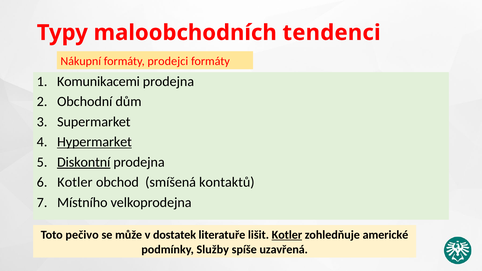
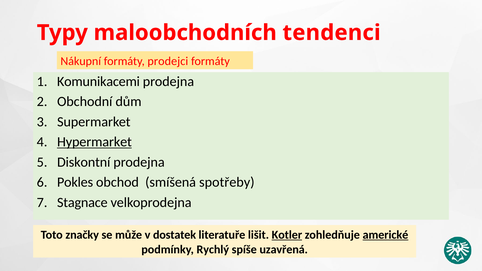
Diskontní underline: present -> none
Kotler at (75, 182): Kotler -> Pokles
kontaktů: kontaktů -> spotřeby
Místního: Místního -> Stagnace
pečivo: pečivo -> značky
americké underline: none -> present
Služby: Služby -> Rychlý
